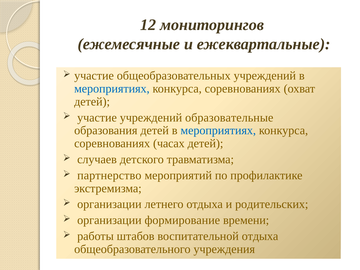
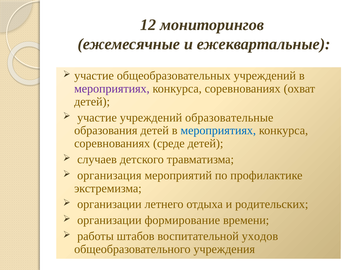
мероприятиях at (112, 89) colour: blue -> purple
часах: часах -> среде
партнерство: партнерство -> организация
воспитательной отдыха: отдыха -> уходов
